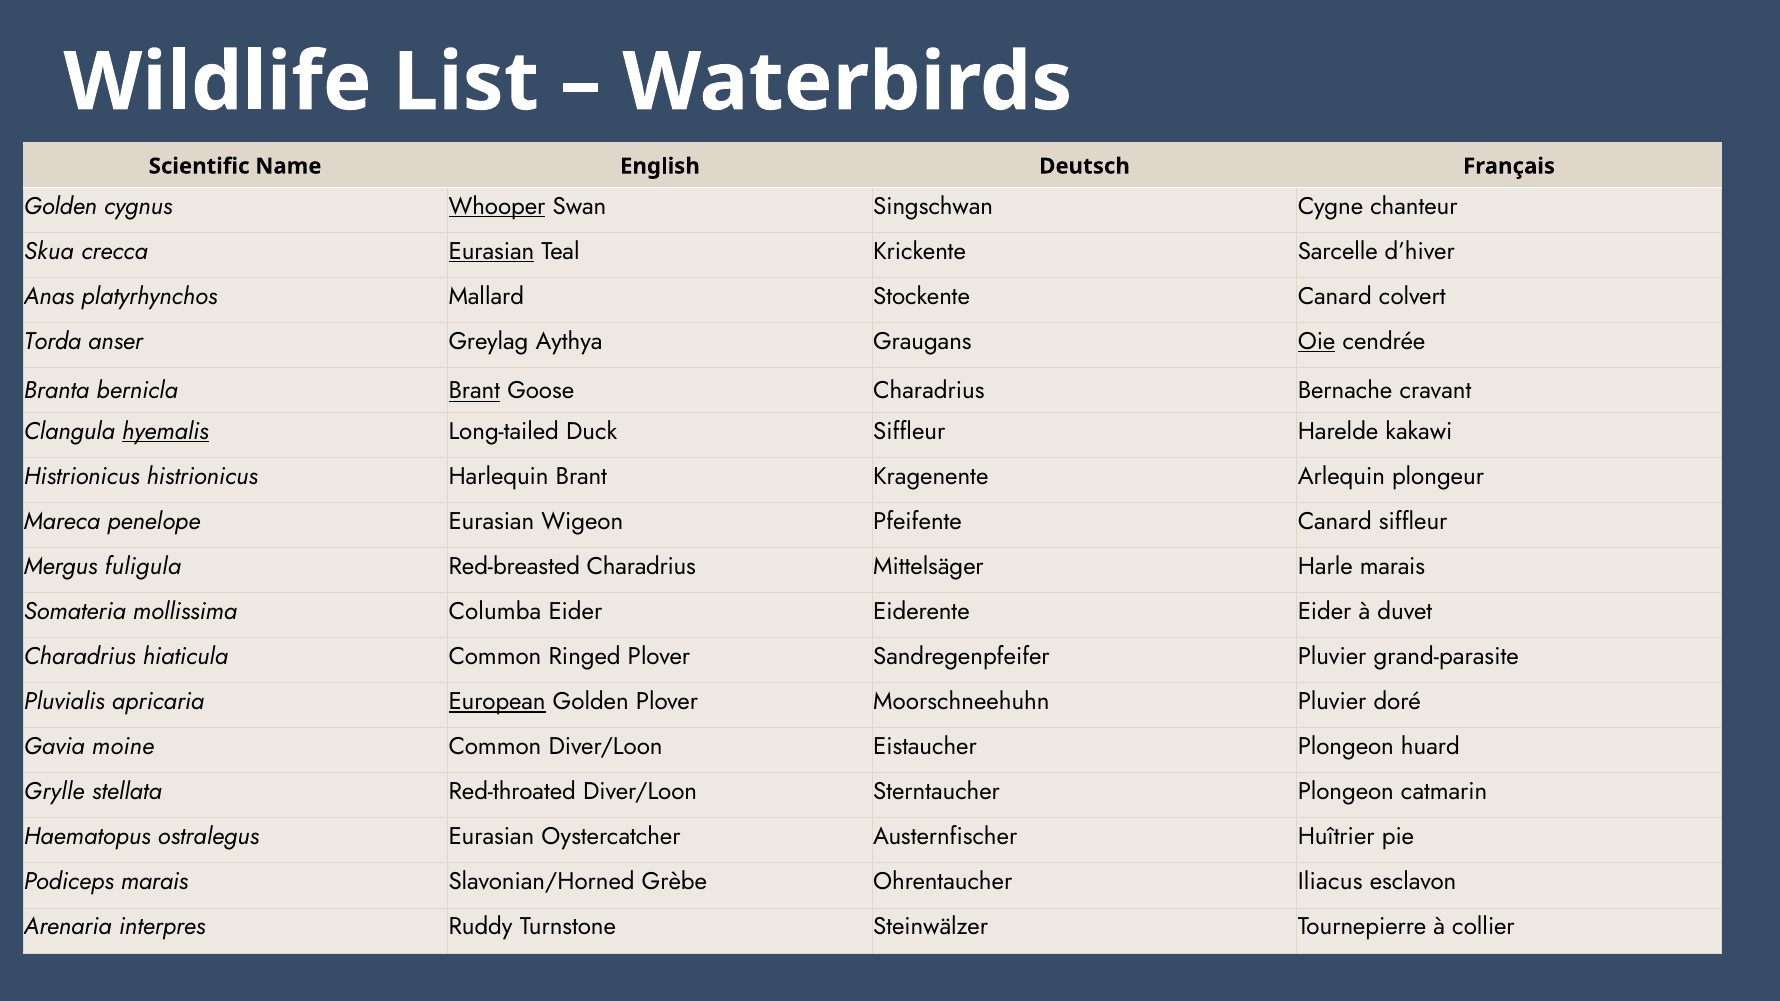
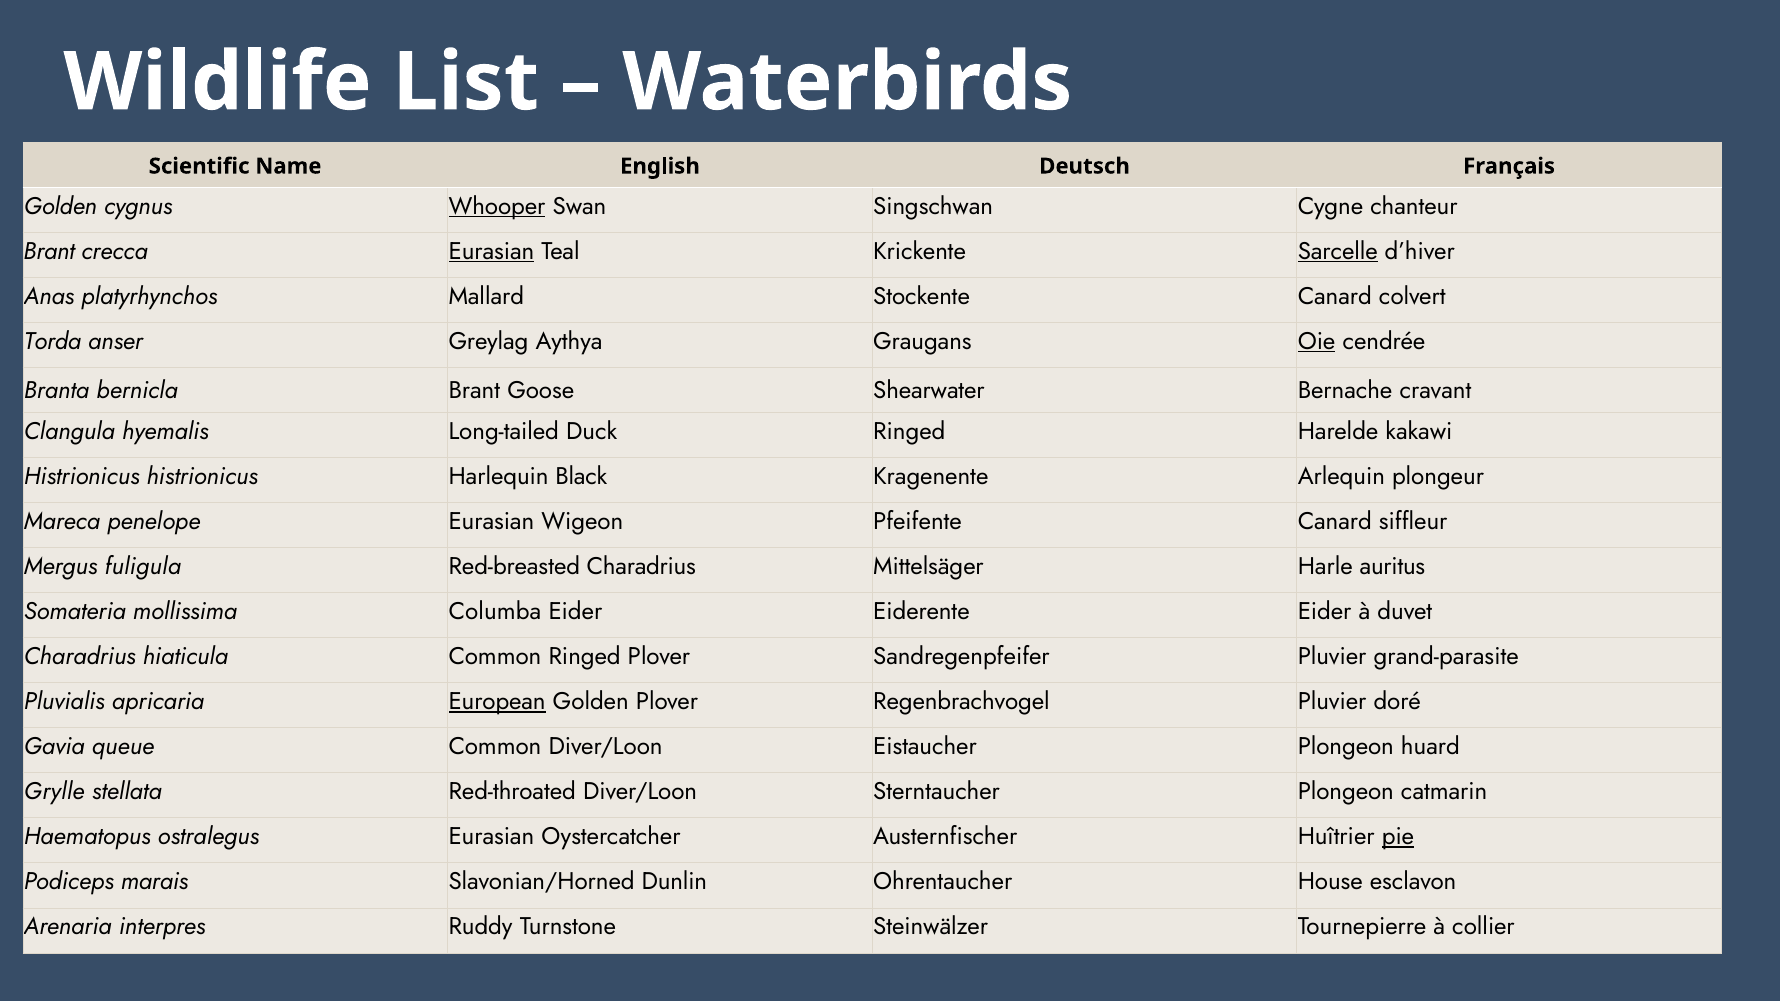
Skua at (49, 251): Skua -> Brant
Sarcelle underline: none -> present
Brant at (474, 391) underline: present -> none
Goose Charadrius: Charadrius -> Shearwater
hyemalis underline: present -> none
Duck Siffleur: Siffleur -> Ringed
Harlequin Brant: Brant -> Black
Harle marais: marais -> auritus
Moorschneehuhn: Moorschneehuhn -> Regenbrachvogel
moine: moine -> queue
pie underline: none -> present
Grèbe: Grèbe -> Dunlin
Iliacus: Iliacus -> House
